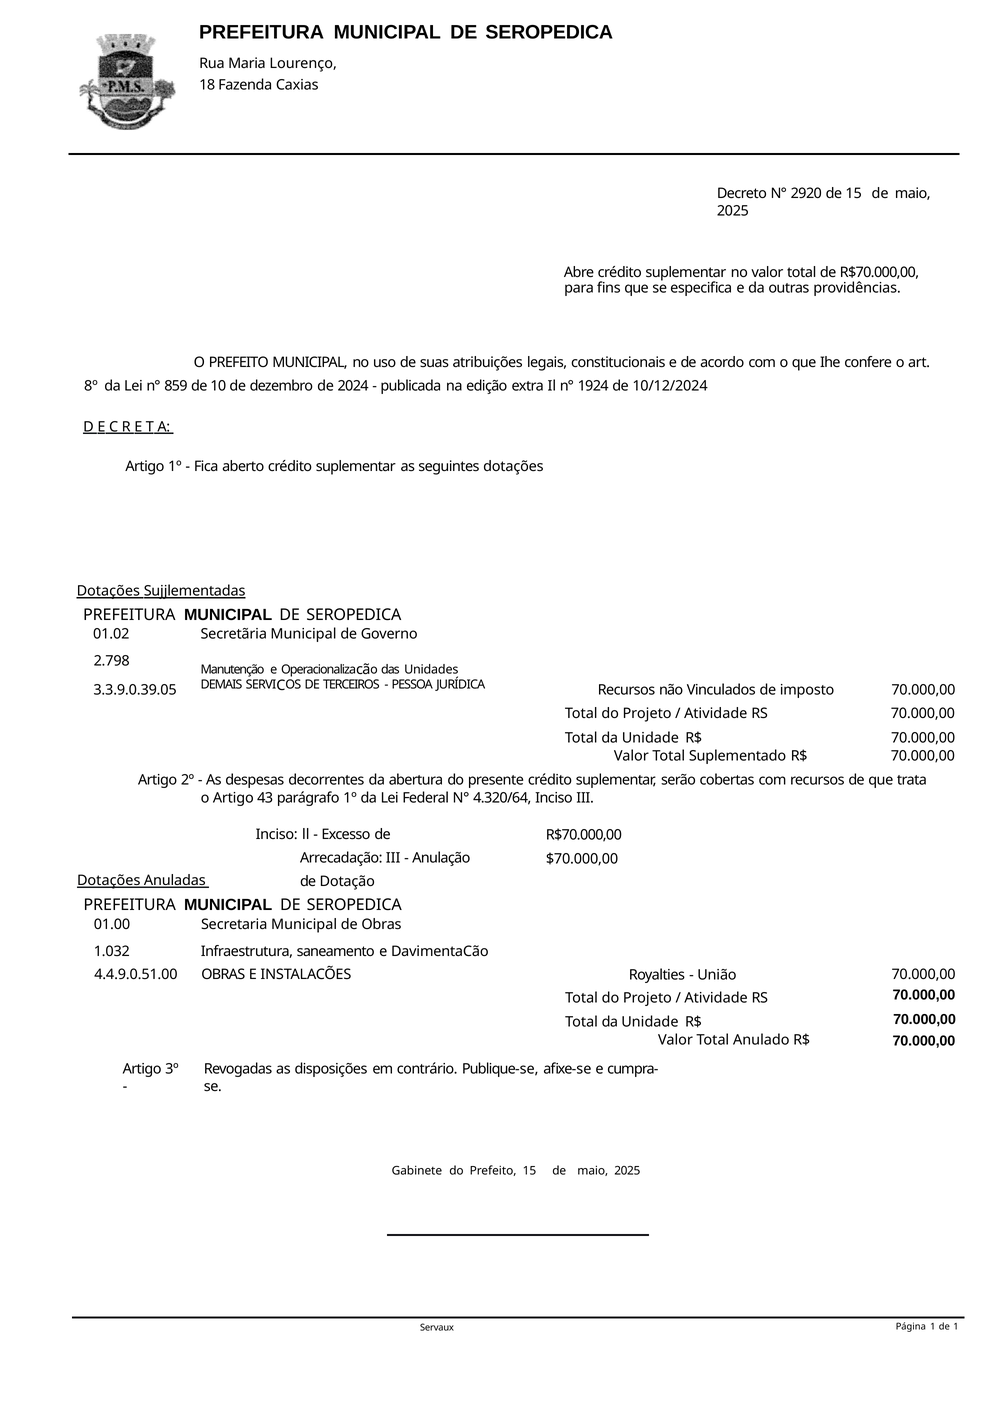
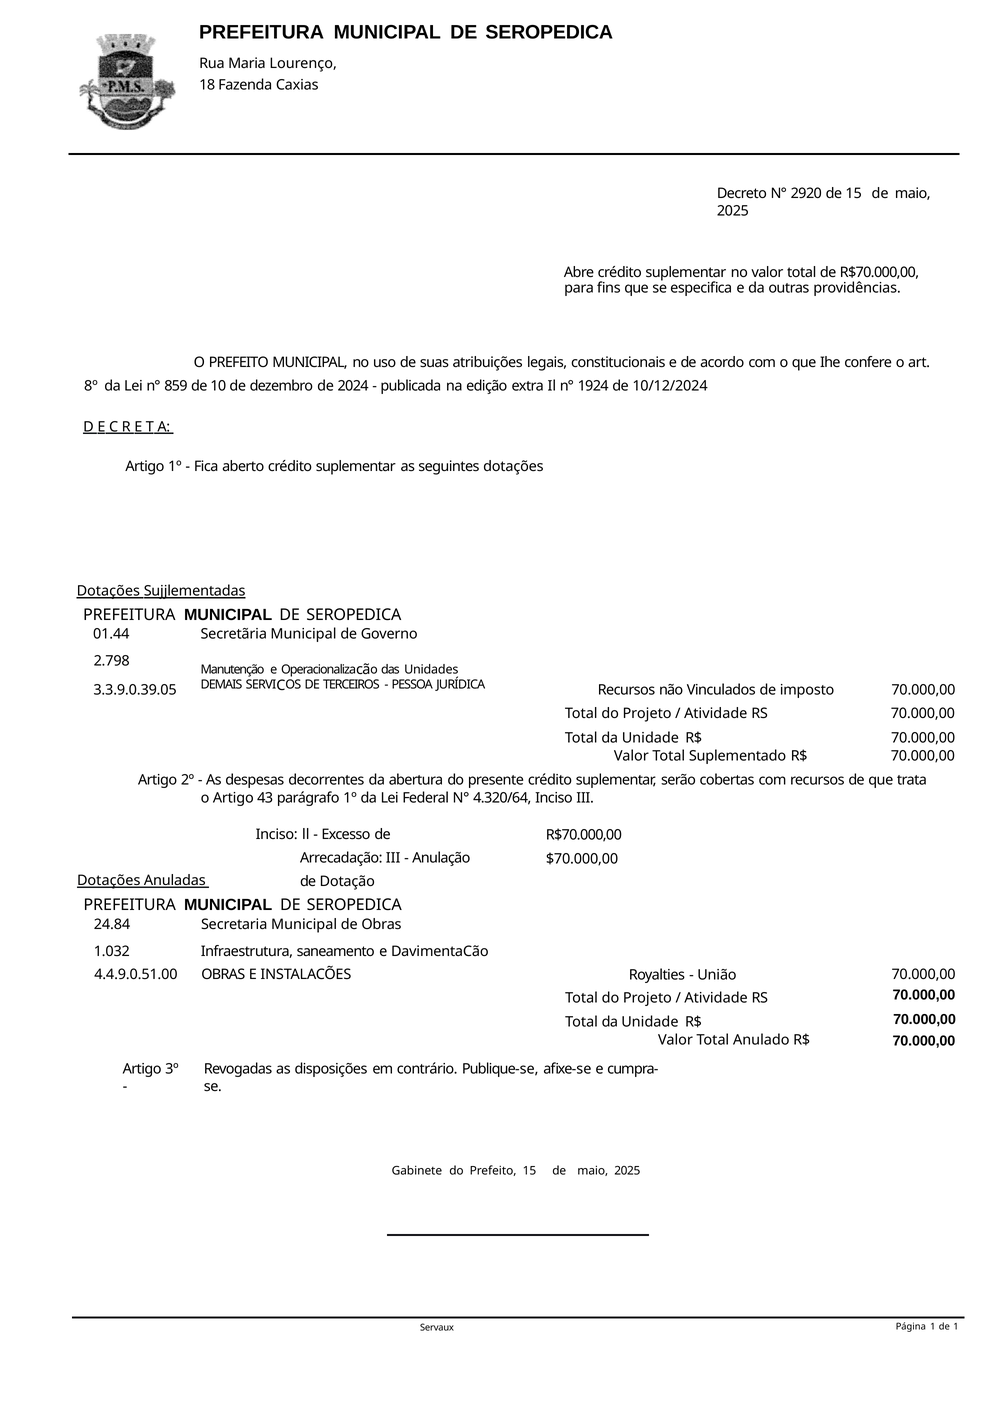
01.02: 01.02 -> 01.44
01.00: 01.00 -> 24.84
